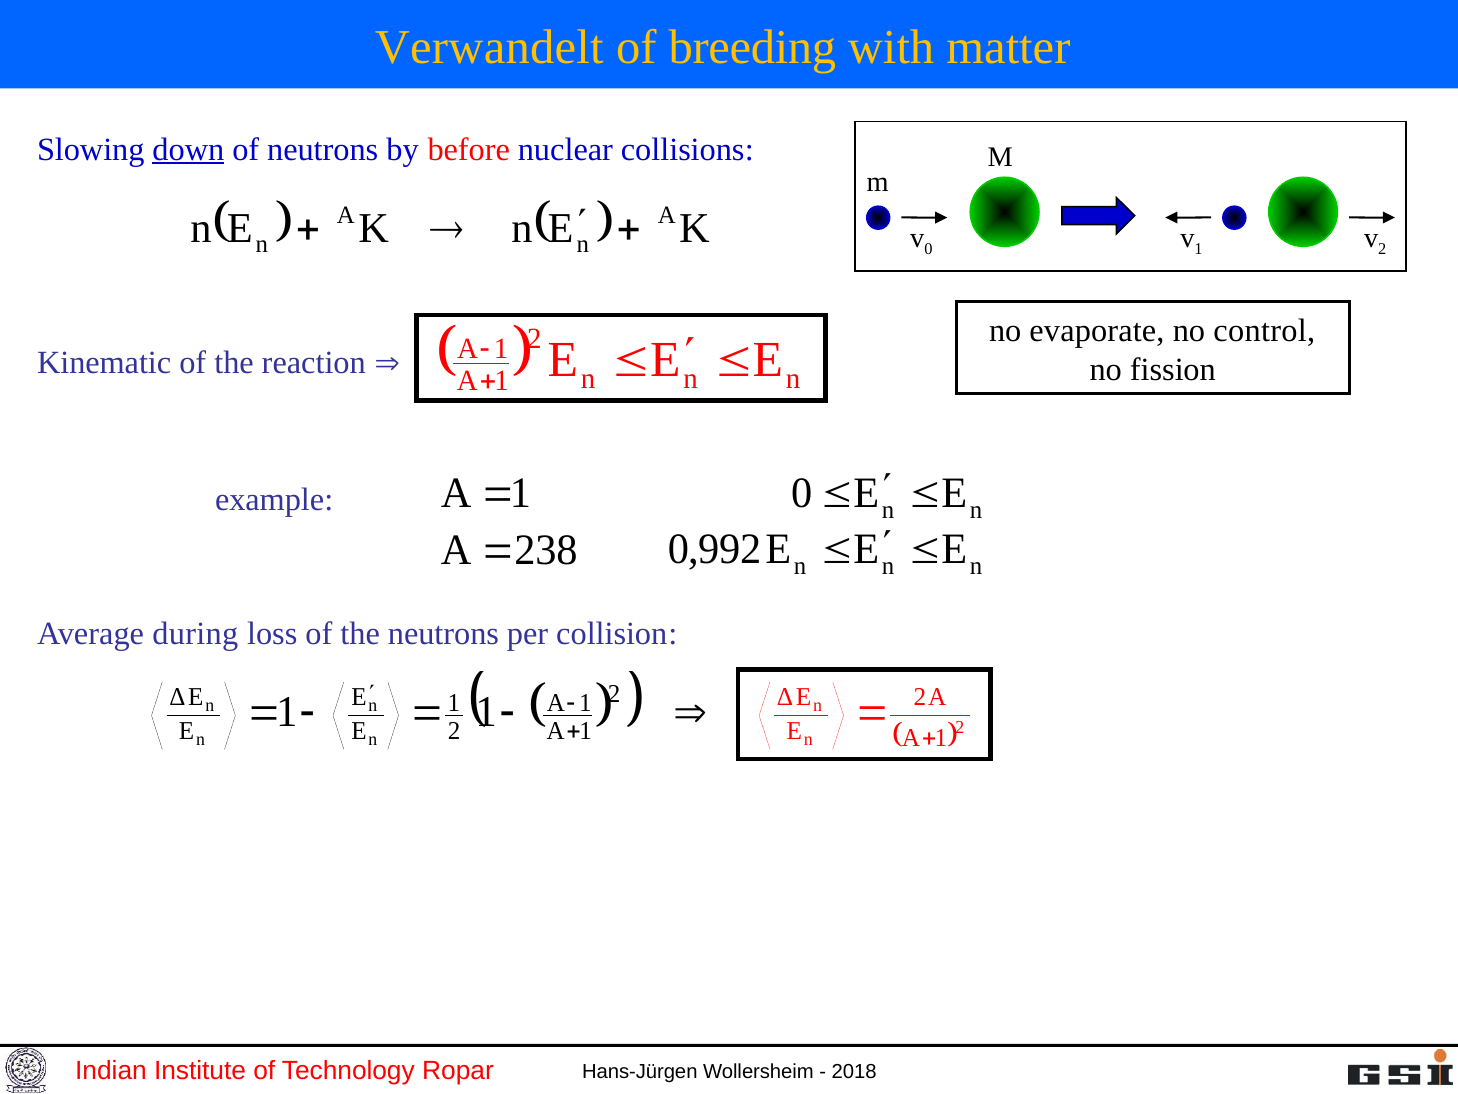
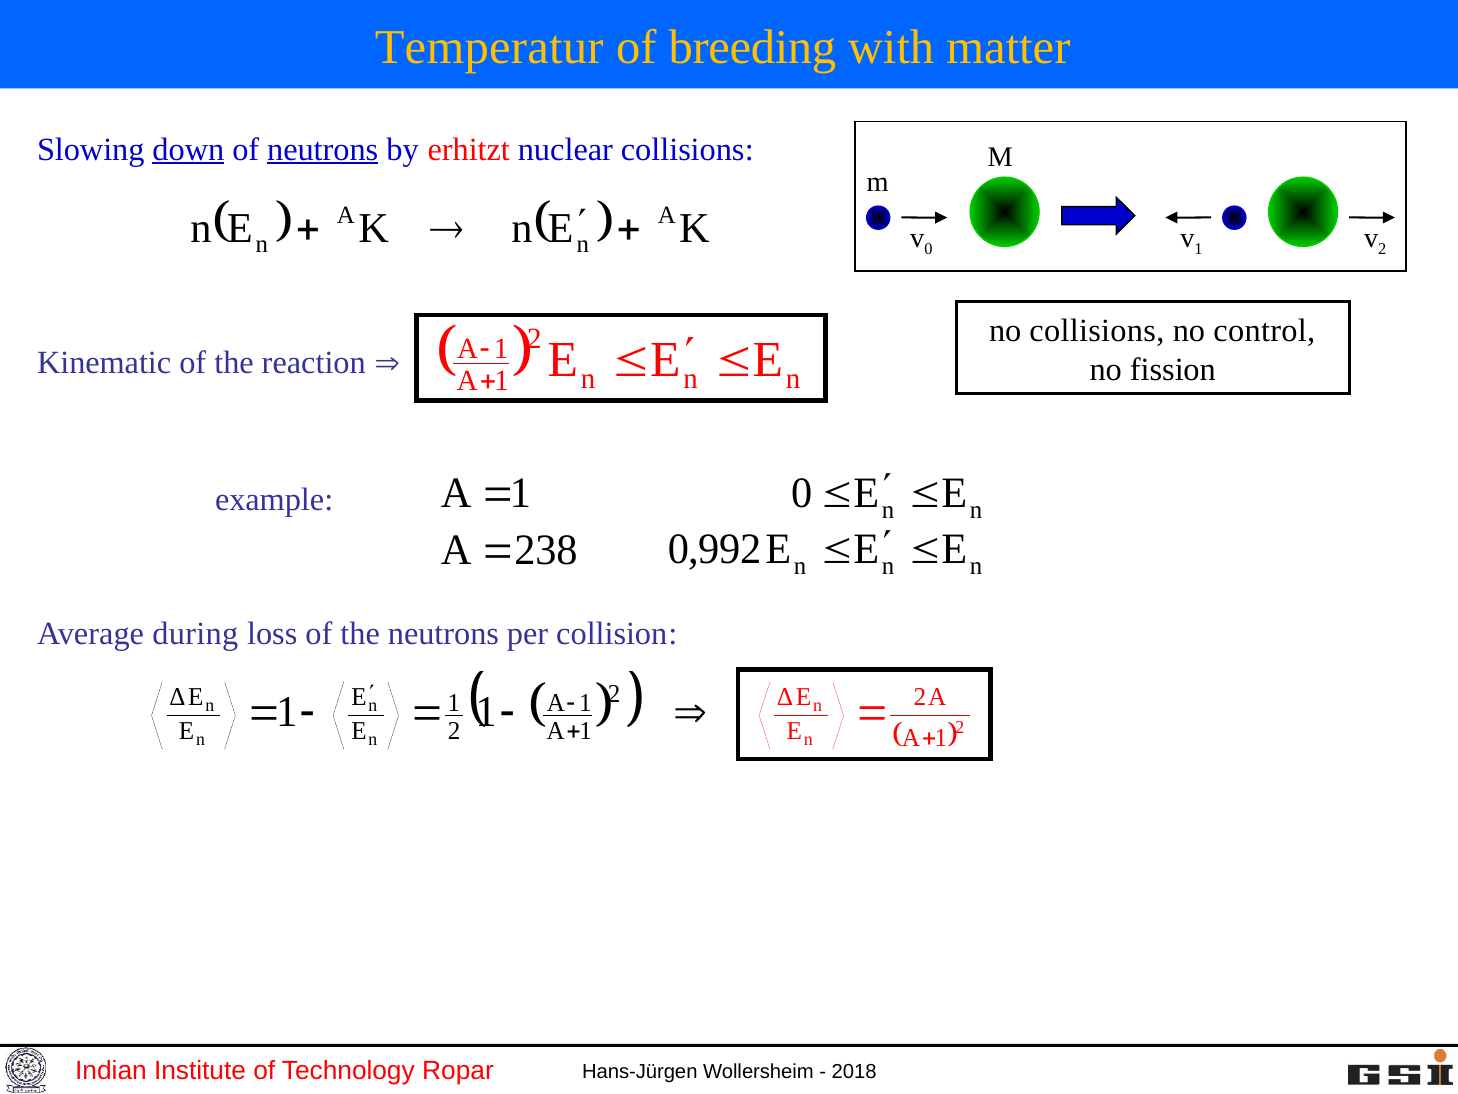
Verwandelt: Verwandelt -> Temperatur
neutrons at (323, 149) underline: none -> present
before: before -> erhitzt
no evaporate: evaporate -> collisions
